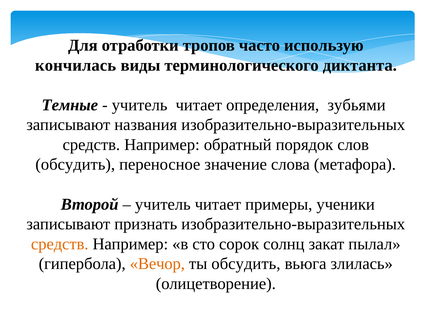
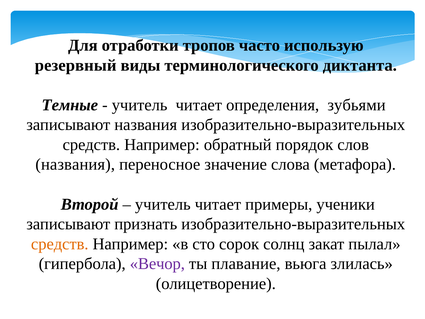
кончилась: кончилась -> резервный
обсудить at (75, 164): обсудить -> названия
Вечор colour: orange -> purple
ты обсудить: обсудить -> плавание
